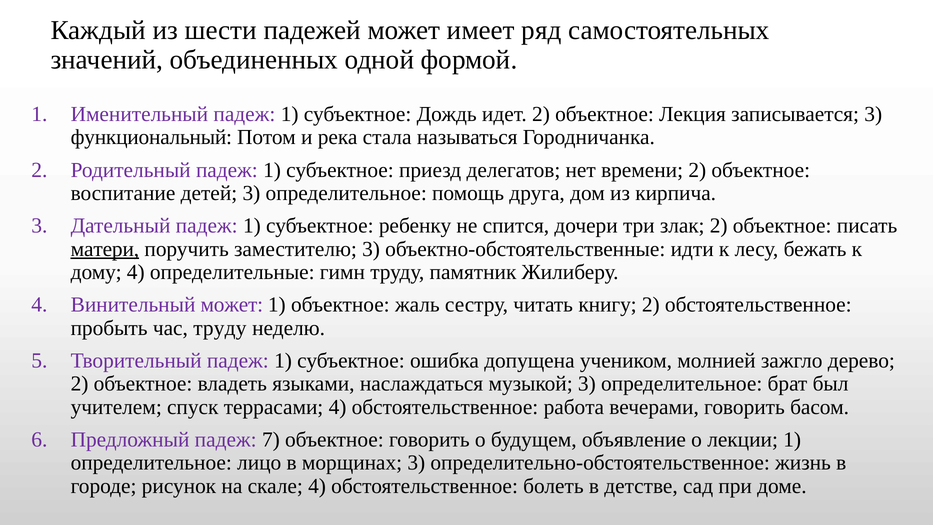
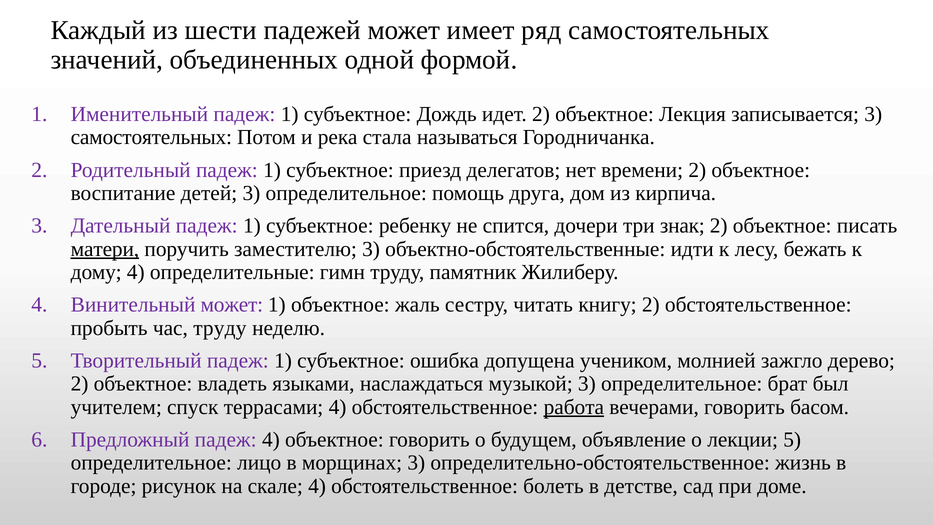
функциональный at (151, 137): функциональный -> самостоятельных
злак: злак -> знак
работа underline: none -> present
падеж 7: 7 -> 4
лекции 1: 1 -> 5
